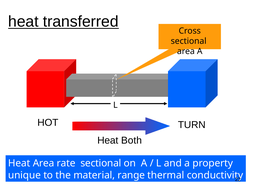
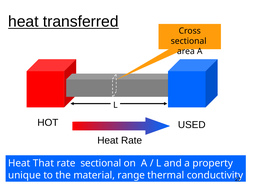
TURN: TURN -> USED
Heat Both: Both -> Rate
Heat Area: Area -> That
